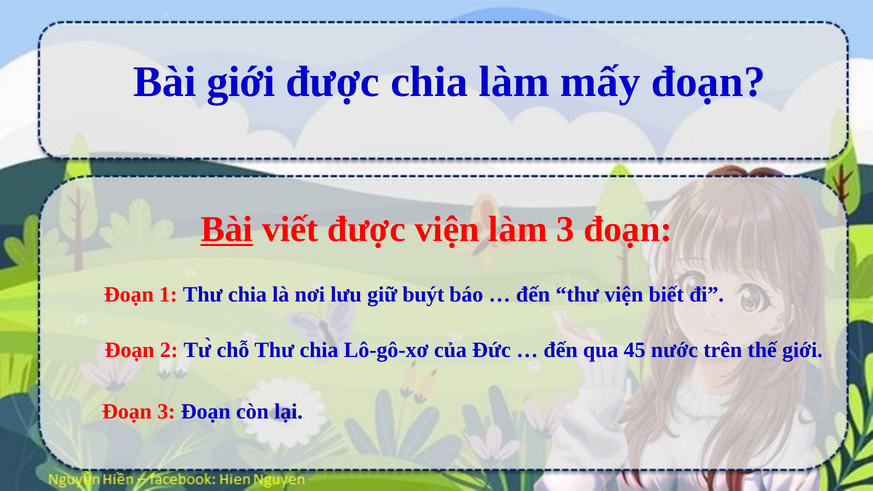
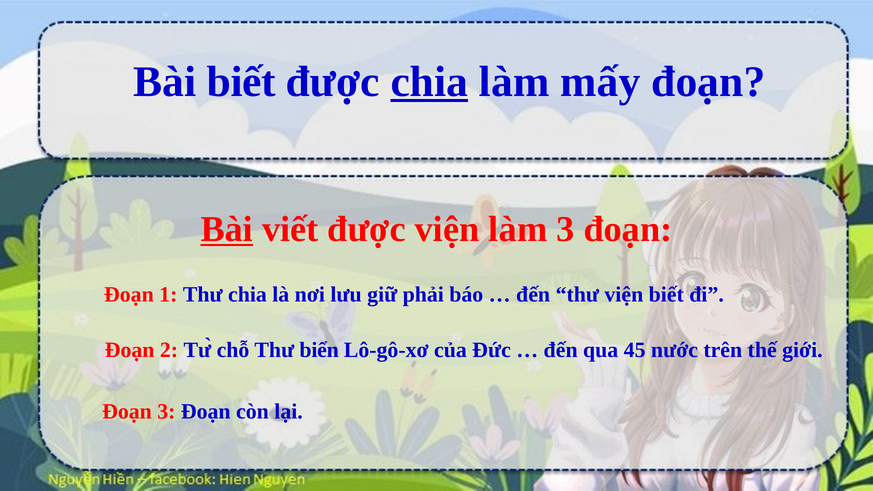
Bài giới: giới -> biết
chia at (429, 82) underline: none -> present
buýt: buýt -> phải
chỗ Thư chia: chia -> biển
